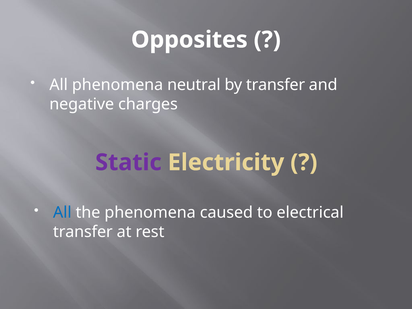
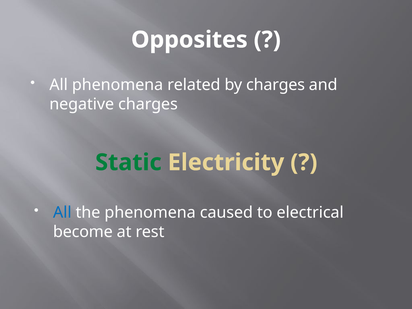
neutral: neutral -> related
by transfer: transfer -> charges
Static colour: purple -> green
transfer at (83, 232): transfer -> become
